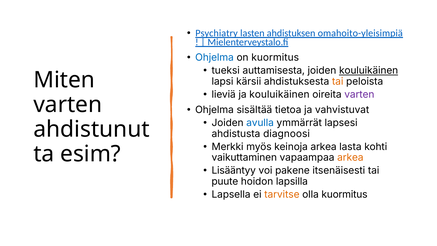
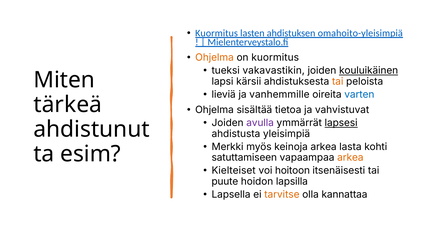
Psychiatry at (217, 33): Psychiatry -> Kuormitus
Ohjelma at (214, 57) colour: blue -> orange
auttamisesta: auttamisesta -> vakavastikin
ja kouluikäinen: kouluikäinen -> vanhemmille
varten at (359, 94) colour: purple -> blue
varten at (68, 105): varten -> tärkeä
avulla colour: blue -> purple
lapsesi underline: none -> present
diagnoosi: diagnoosi -> yleisimpiä
vaikuttaminen: vaikuttaminen -> satuttamiseen
Lisääntyy: Lisääntyy -> Kielteiset
pakene: pakene -> hoitoon
olla kuormitus: kuormitus -> kannattaa
